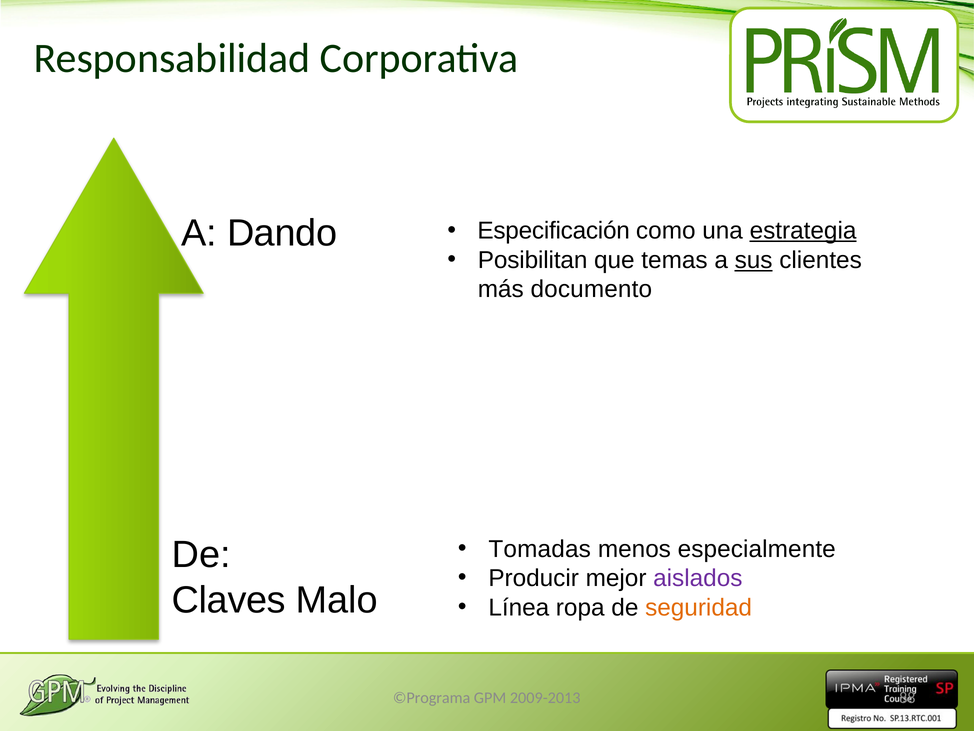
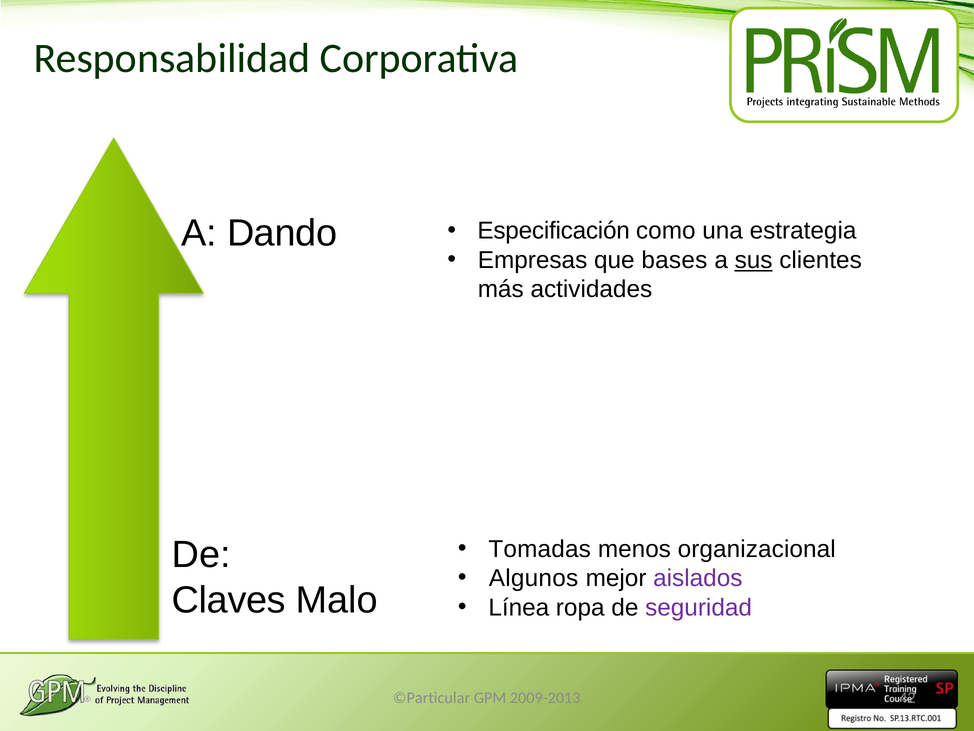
estrategia underline: present -> none
Posibilitan: Posibilitan -> Empresas
temas: temas -> bases
documento: documento -> actividades
especialmente: especialmente -> organizacional
Producir: Producir -> Algunos
seguridad colour: orange -> purple
©Programa: ©Programa -> ©Particular
88: 88 -> 42
